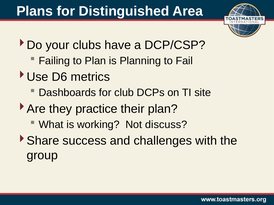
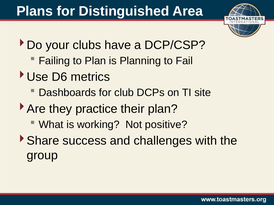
discuss: discuss -> positive
